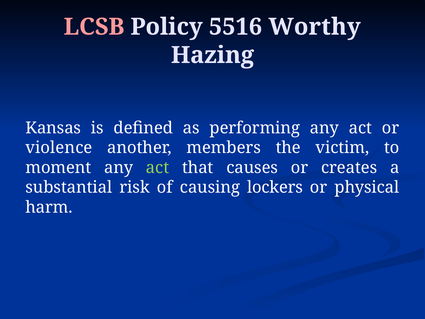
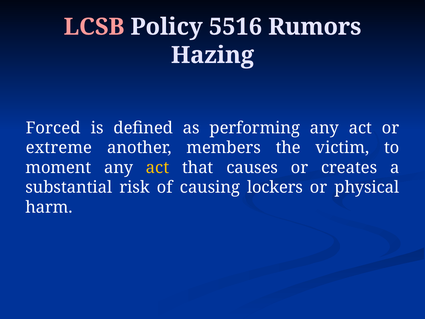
Worthy: Worthy -> Rumors
Kansas: Kansas -> Forced
violence: violence -> extreme
act at (158, 167) colour: light green -> yellow
